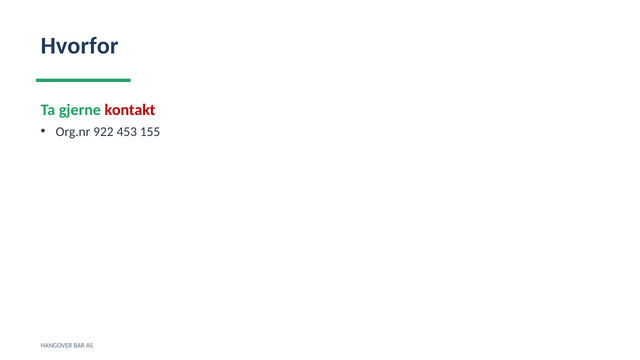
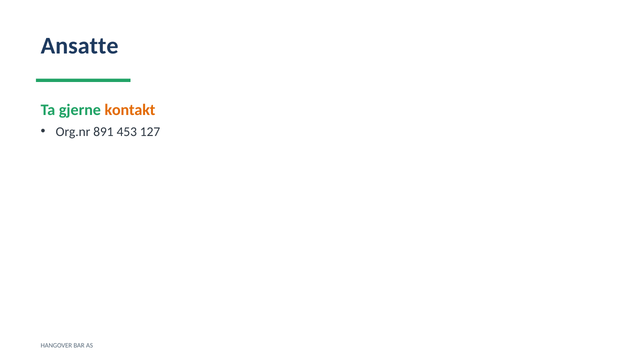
Hvorfor: Hvorfor -> Ansatte
kontakt colour: red -> orange
922: 922 -> 891
155: 155 -> 127
